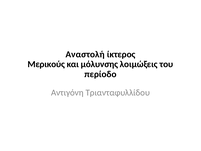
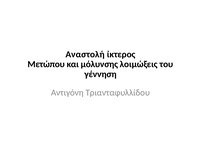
Μερικούς: Μερικούς -> Μετώπου
περίοδο: περίοδο -> γέννηση
